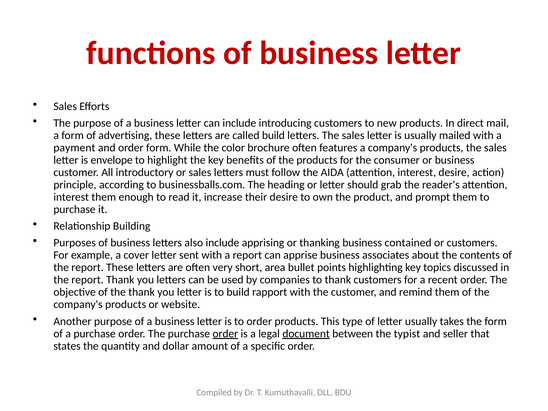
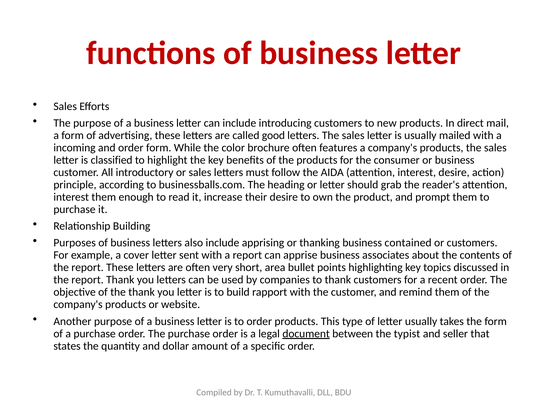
called build: build -> good
payment: payment -> incoming
envelope: envelope -> classified
order at (225, 334) underline: present -> none
